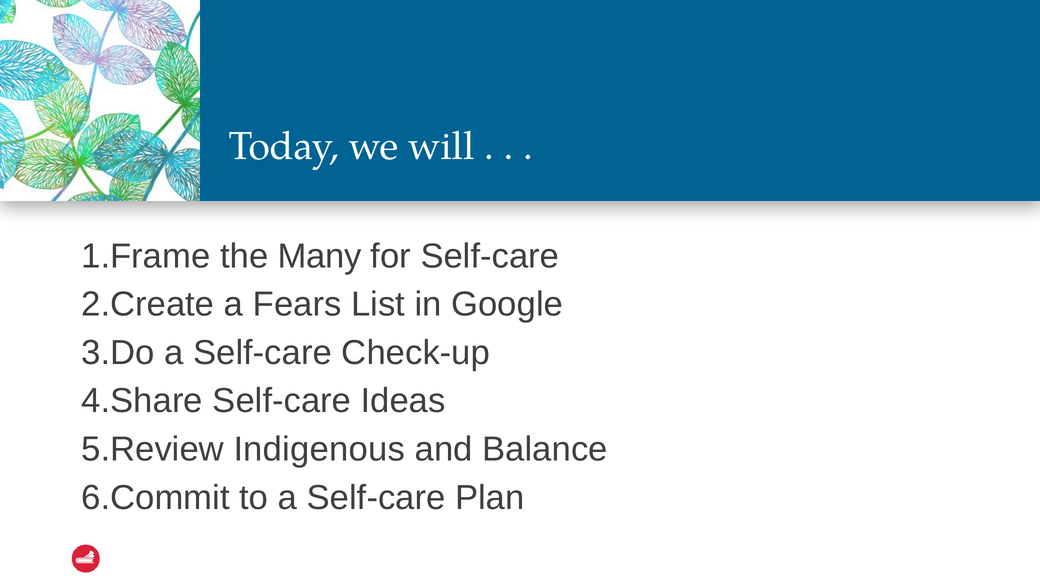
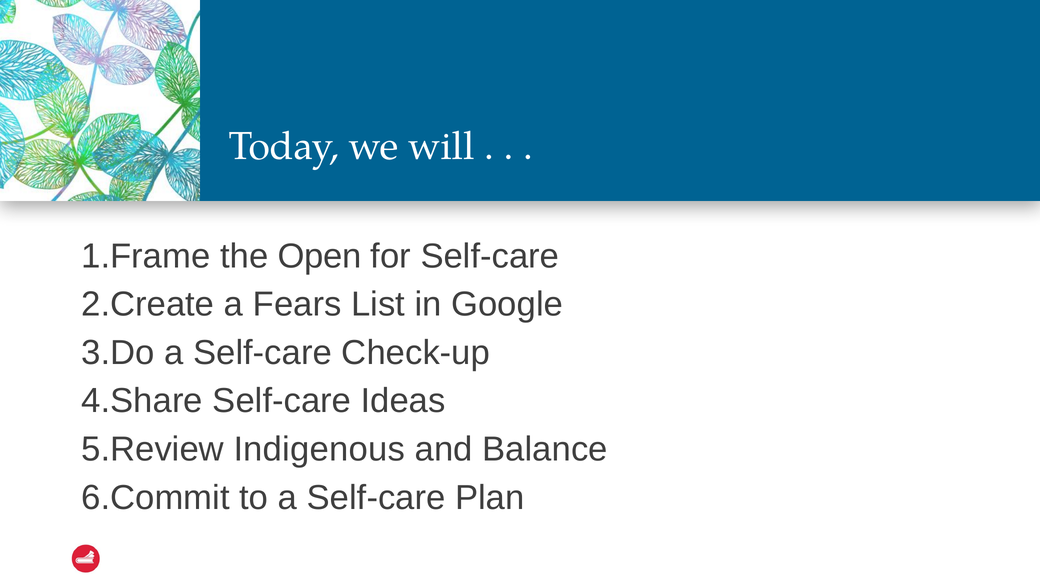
Many: Many -> Open
